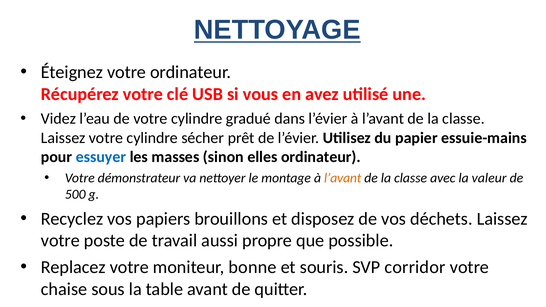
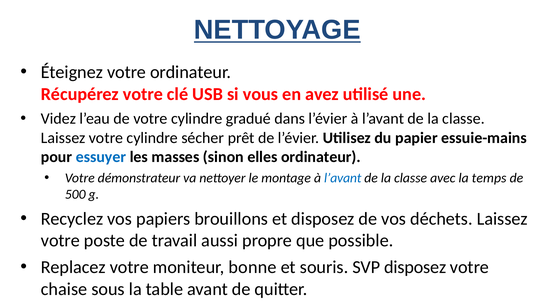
l’avant at (343, 178) colour: orange -> blue
valeur: valeur -> temps
SVP corridor: corridor -> disposez
